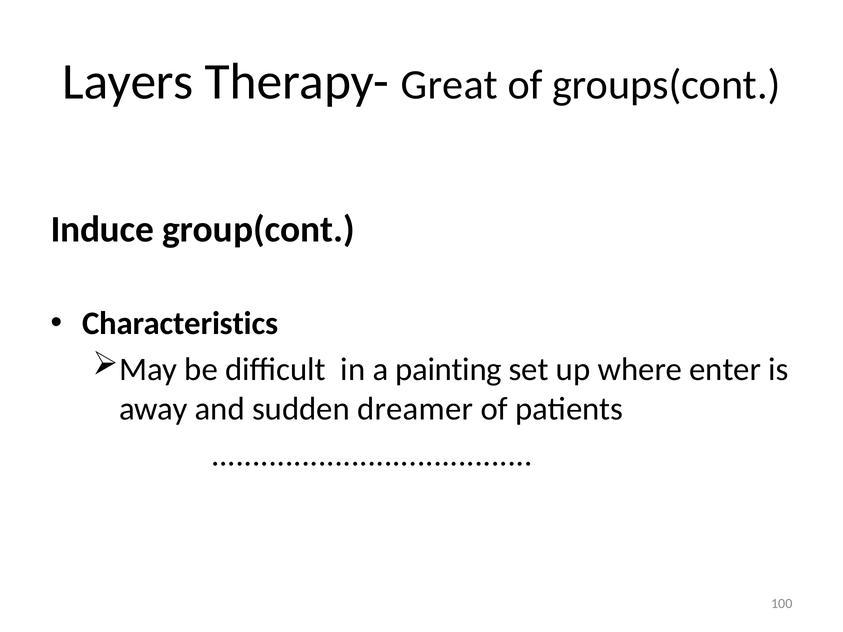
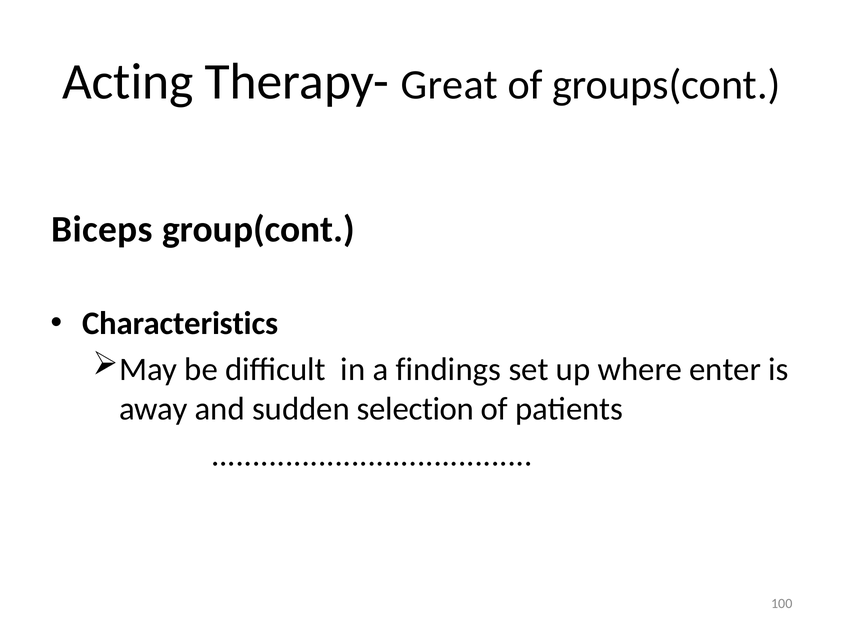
Layers: Layers -> Acting
Induce: Induce -> Biceps
painting: painting -> findings
dreamer: dreamer -> selection
